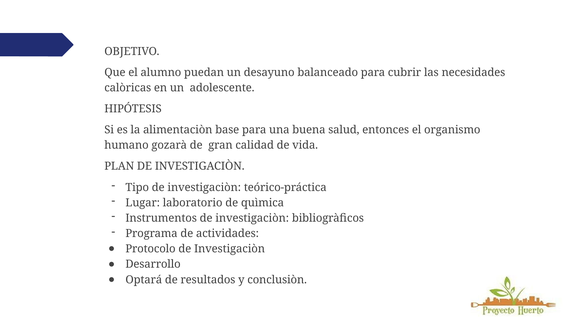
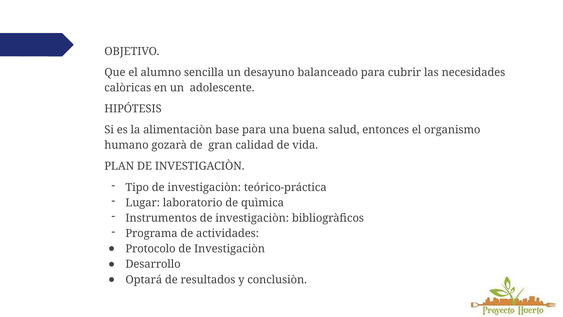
puedan: puedan -> sencilla
